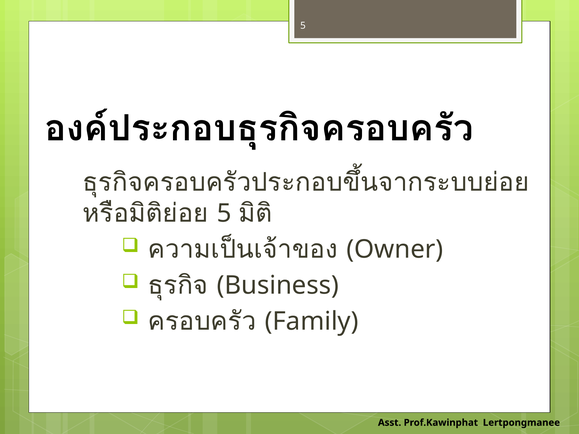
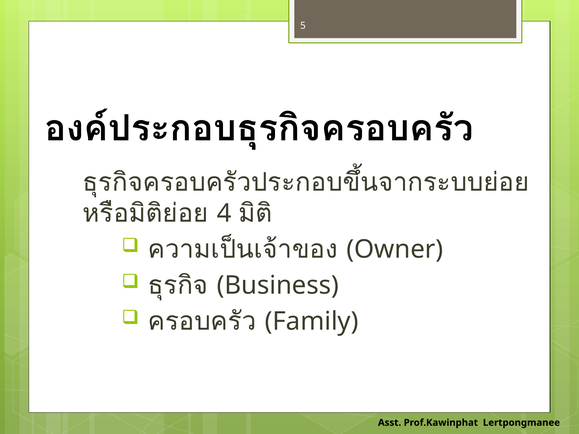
5 at (224, 213): 5 -> 4
